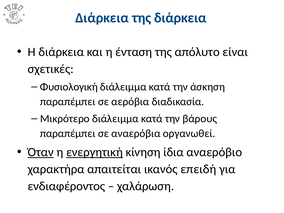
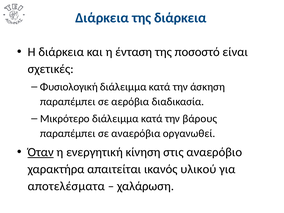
απόλυτο: απόλυτο -> ποσοστό
ενεργητική underline: present -> none
ίδια: ίδια -> στις
επειδή: επειδή -> υλικού
ενδιαφέροντος: ενδιαφέροντος -> αποτελέσματα
